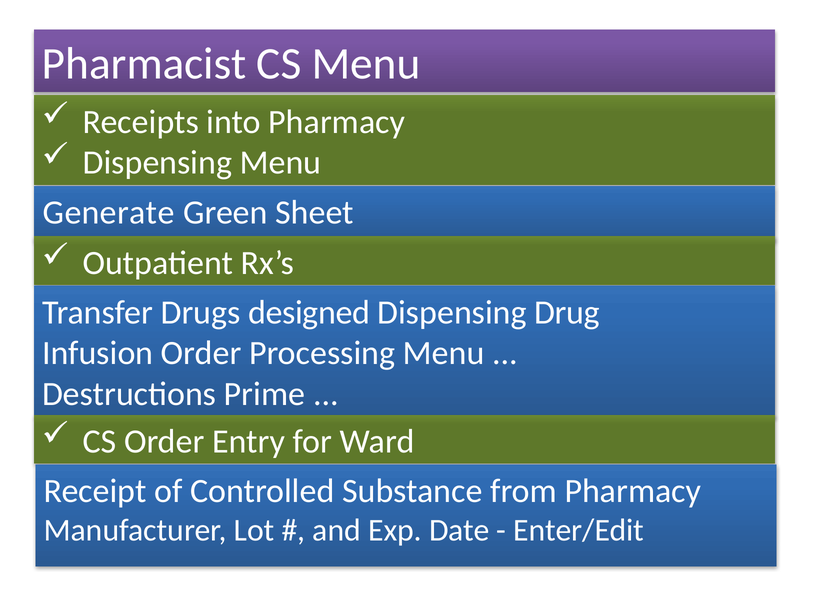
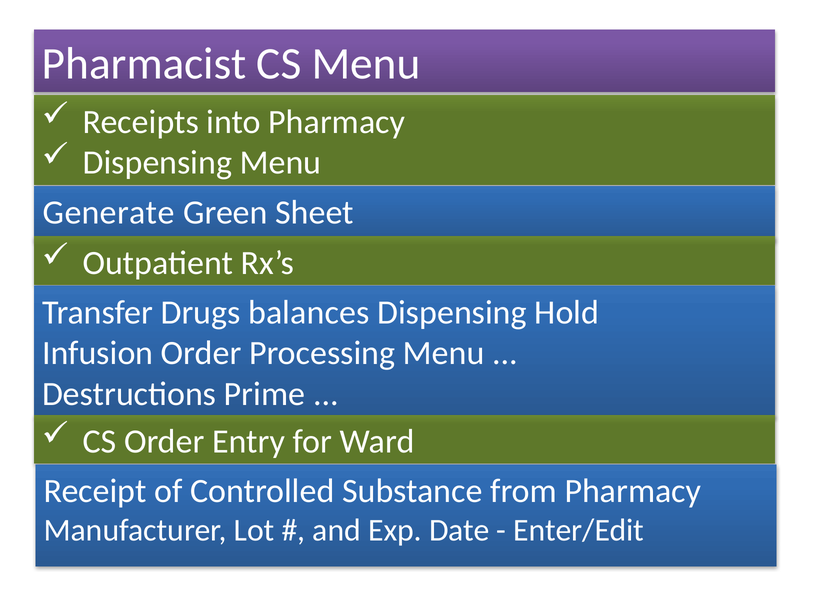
designed: designed -> balances
Drug: Drug -> Hold
